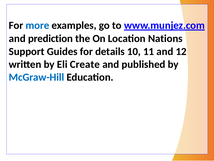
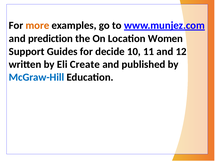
more colour: blue -> orange
Nations: Nations -> Women
details: details -> decide
